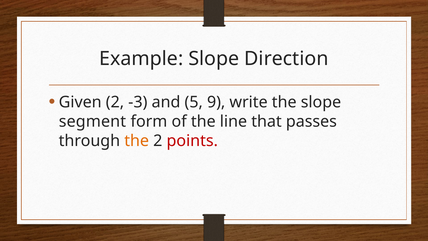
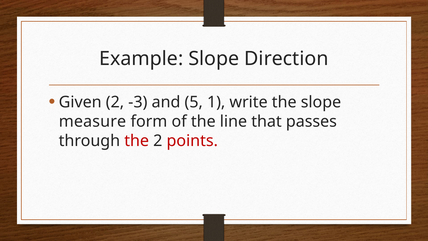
9: 9 -> 1
segment: segment -> measure
the at (137, 141) colour: orange -> red
